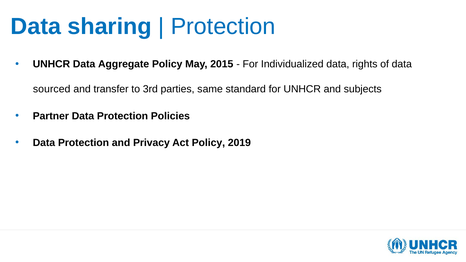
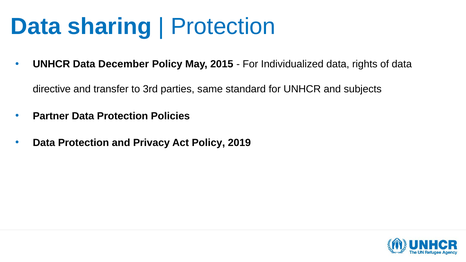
Aggregate: Aggregate -> December
sourced: sourced -> directive
